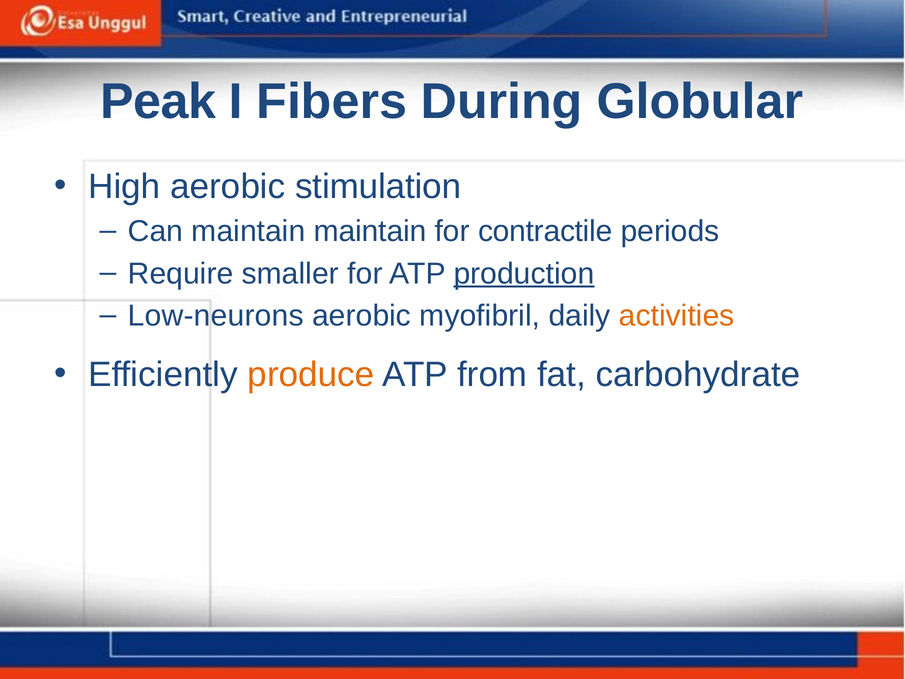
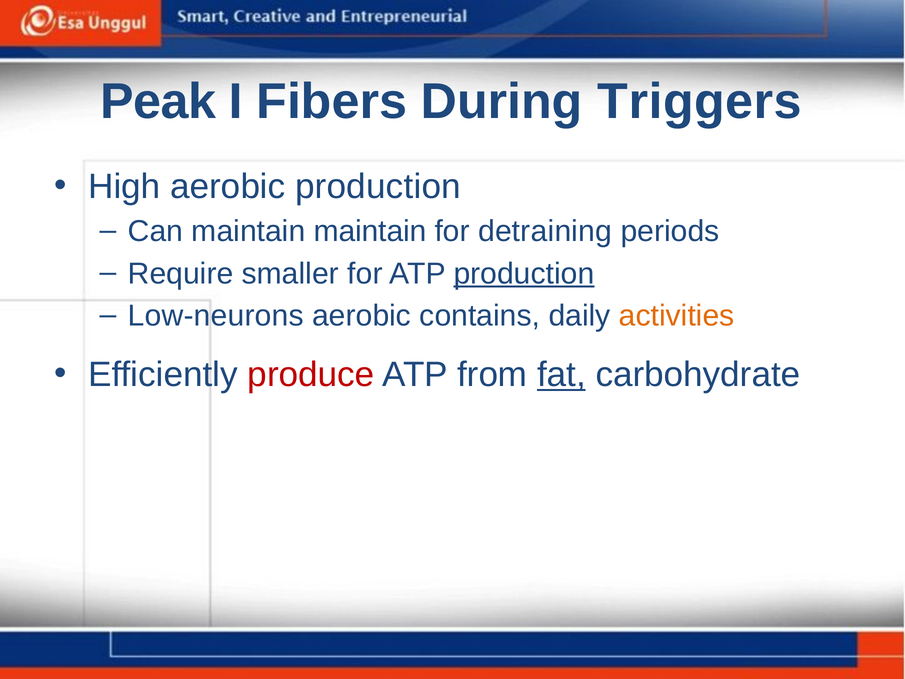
Globular: Globular -> Triggers
aerobic stimulation: stimulation -> production
contractile: contractile -> detraining
myofibril: myofibril -> contains
produce colour: orange -> red
fat underline: none -> present
